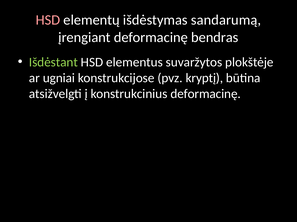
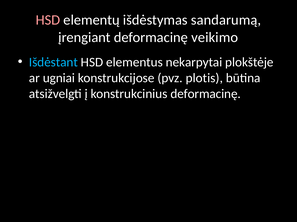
bendras: bendras -> veikimo
Išdėstant colour: light green -> light blue
suvaržytos: suvaržytos -> nekarpytai
kryptį: kryptį -> plotis
